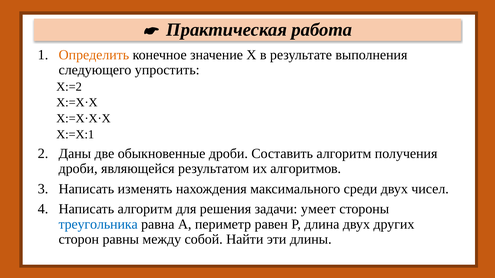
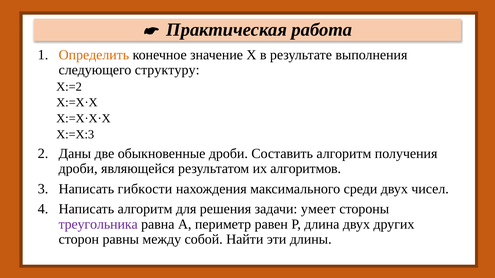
упростить: упростить -> структуру
Х:=Х:1: Х:=Х:1 -> Х:=Х:3
изменять: изменять -> гибкости
треугольника colour: blue -> purple
